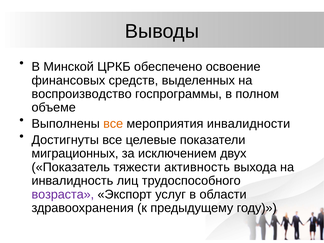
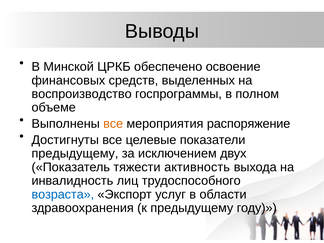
инвалидности: инвалидности -> распоряжение
миграционных at (75, 154): миграционных -> предыдущему
возраста colour: purple -> blue
